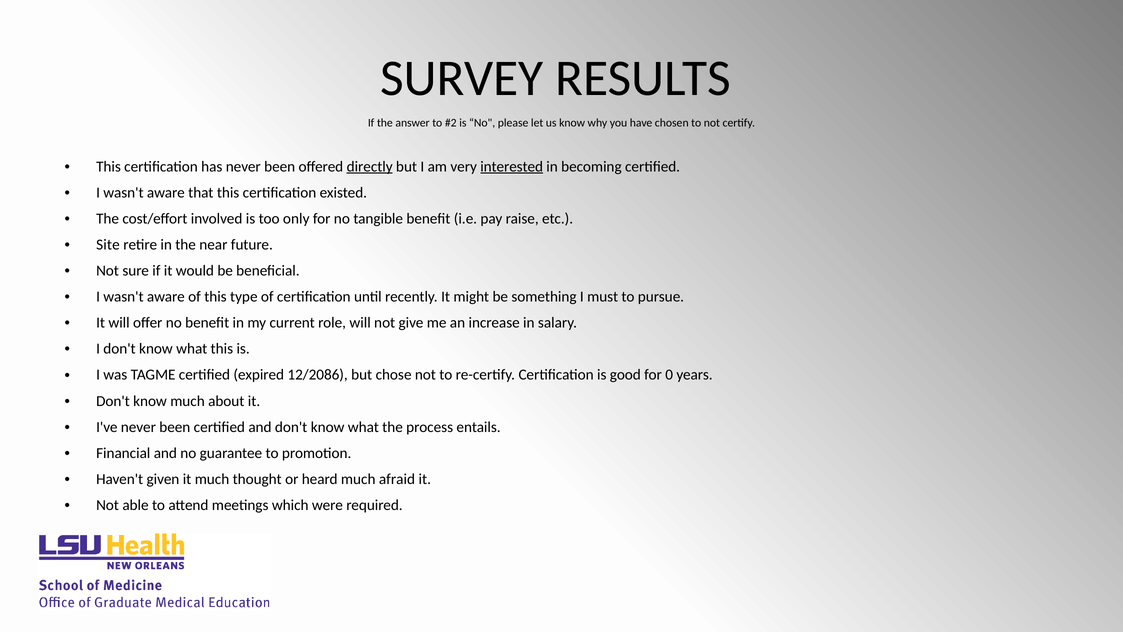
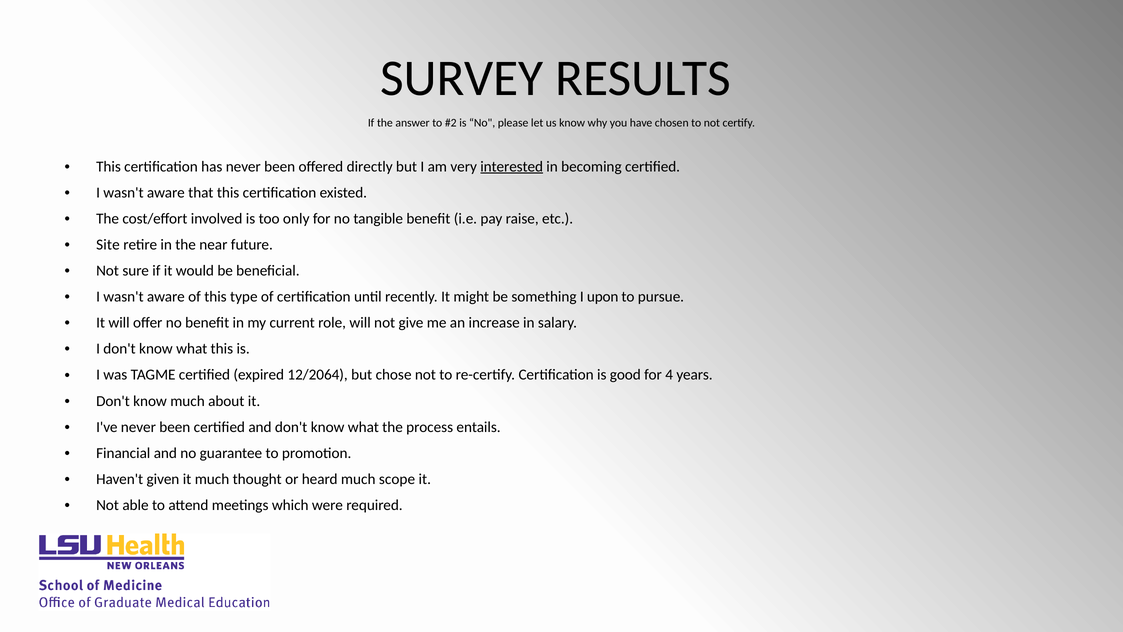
directly underline: present -> none
must: must -> upon
12/2086: 12/2086 -> 12/2064
0: 0 -> 4
afraid: afraid -> scope
